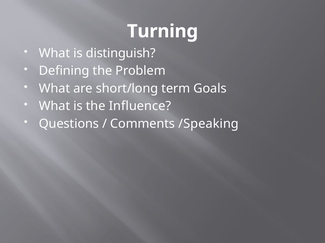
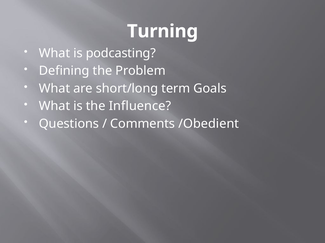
distinguish: distinguish -> podcasting
/Speaking: /Speaking -> /Obedient
